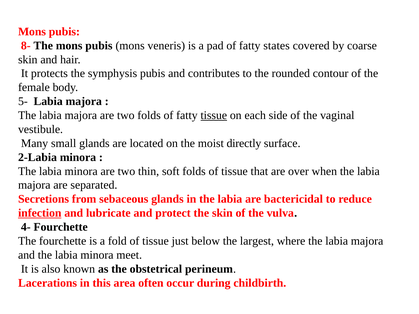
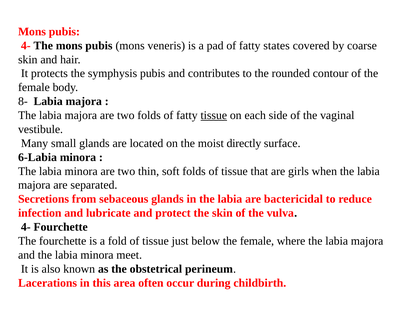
8- at (26, 46): 8- -> 4-
5-: 5- -> 8-
2-Labia: 2-Labia -> 6-Labia
over: over -> girls
infection underline: present -> none
below the largest: largest -> female
